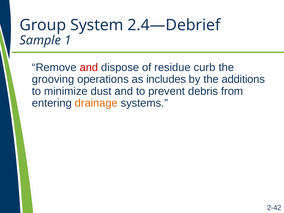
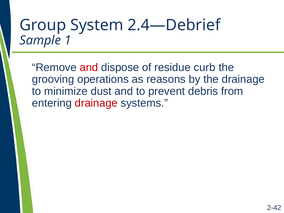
includes: includes -> reasons
the additions: additions -> drainage
drainage at (96, 103) colour: orange -> red
